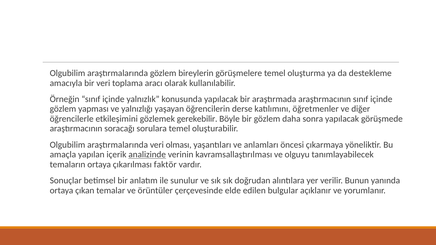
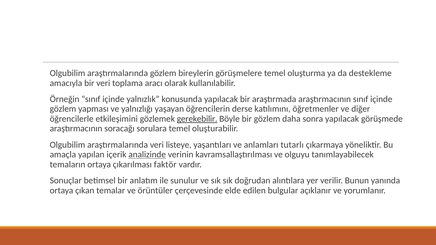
gerekebilir underline: none -> present
olması: olması -> listeye
öncesi: öncesi -> tutarlı
